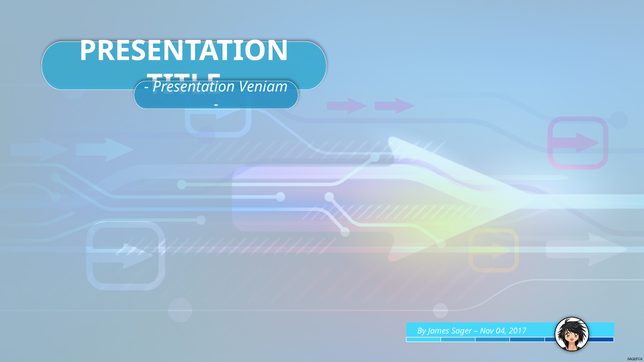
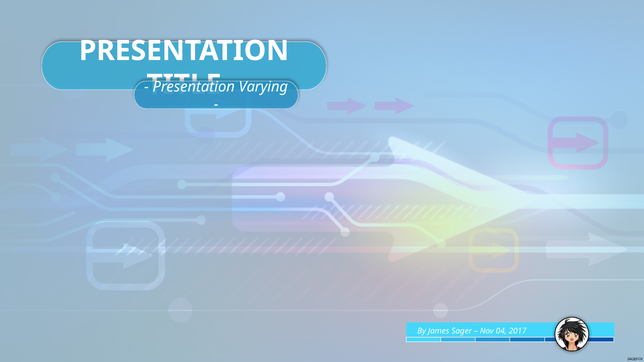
Veniam: Veniam -> Varying
